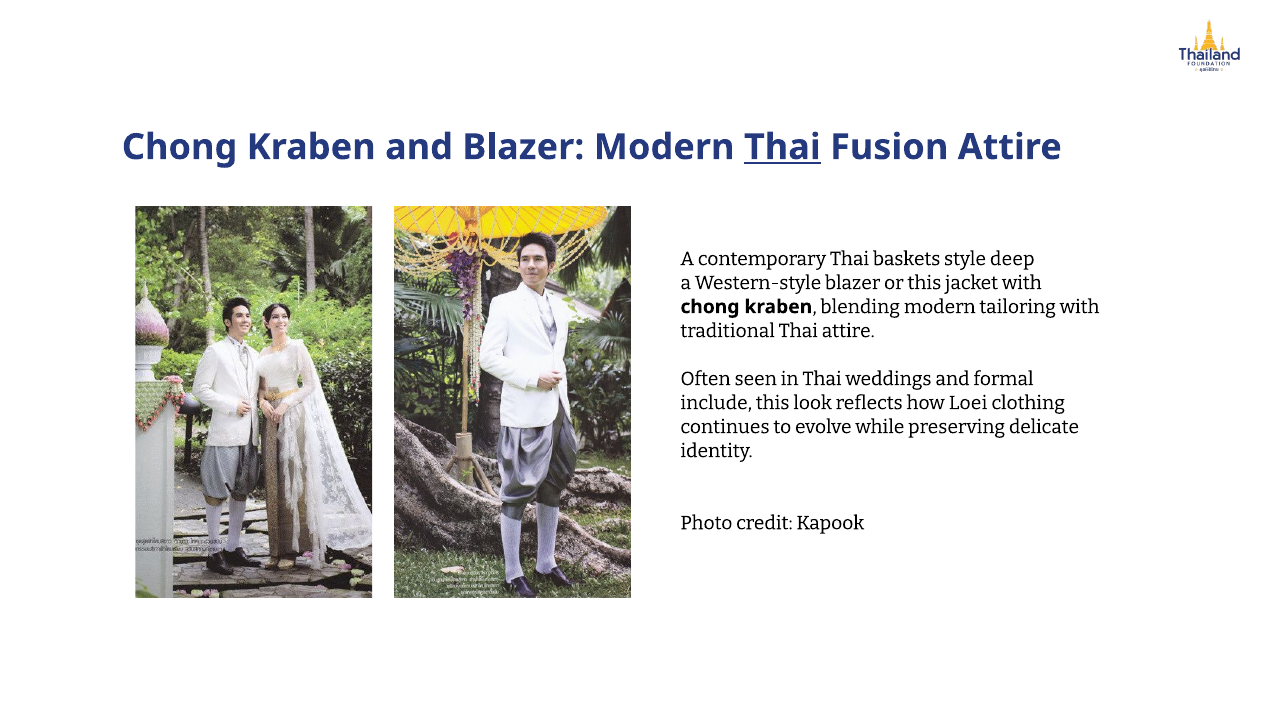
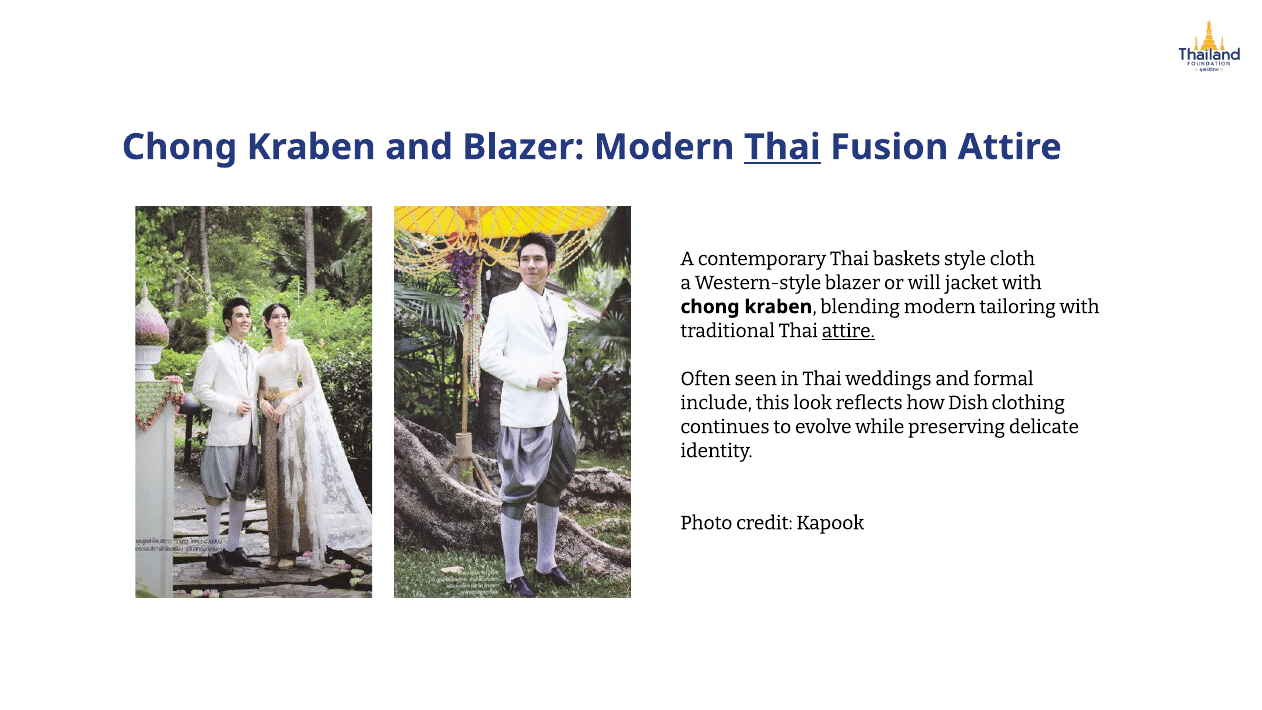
deep: deep -> cloth
or this: this -> will
attire at (848, 331) underline: none -> present
Loei: Loei -> Dish
